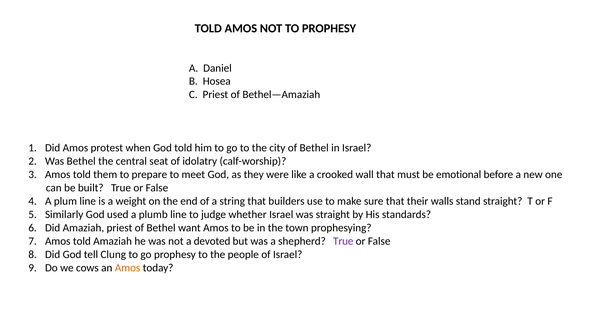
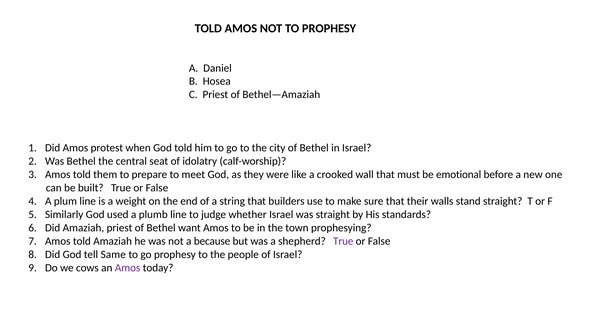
devoted: devoted -> because
Clung: Clung -> Same
Amos at (128, 268) colour: orange -> purple
